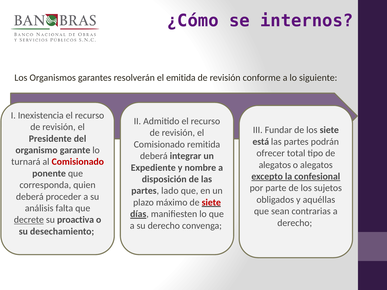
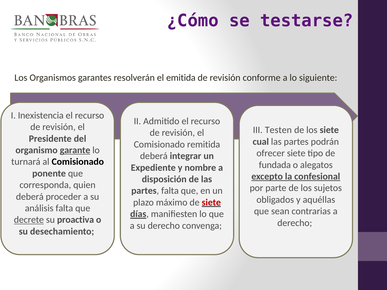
internos: internos -> testarse
Fundar: Fundar -> Testen
está: está -> cual
garante underline: none -> present
ofrecer total: total -> siete
Comisionado at (78, 162) colour: red -> black
alegatos at (275, 165): alegatos -> fundada
partes lado: lado -> falta
